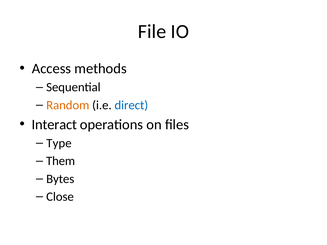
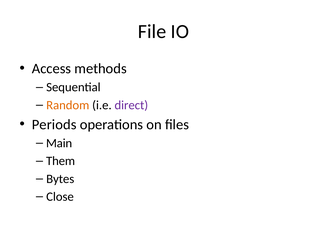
direct colour: blue -> purple
Interact: Interact -> Periods
Type: Type -> Main
